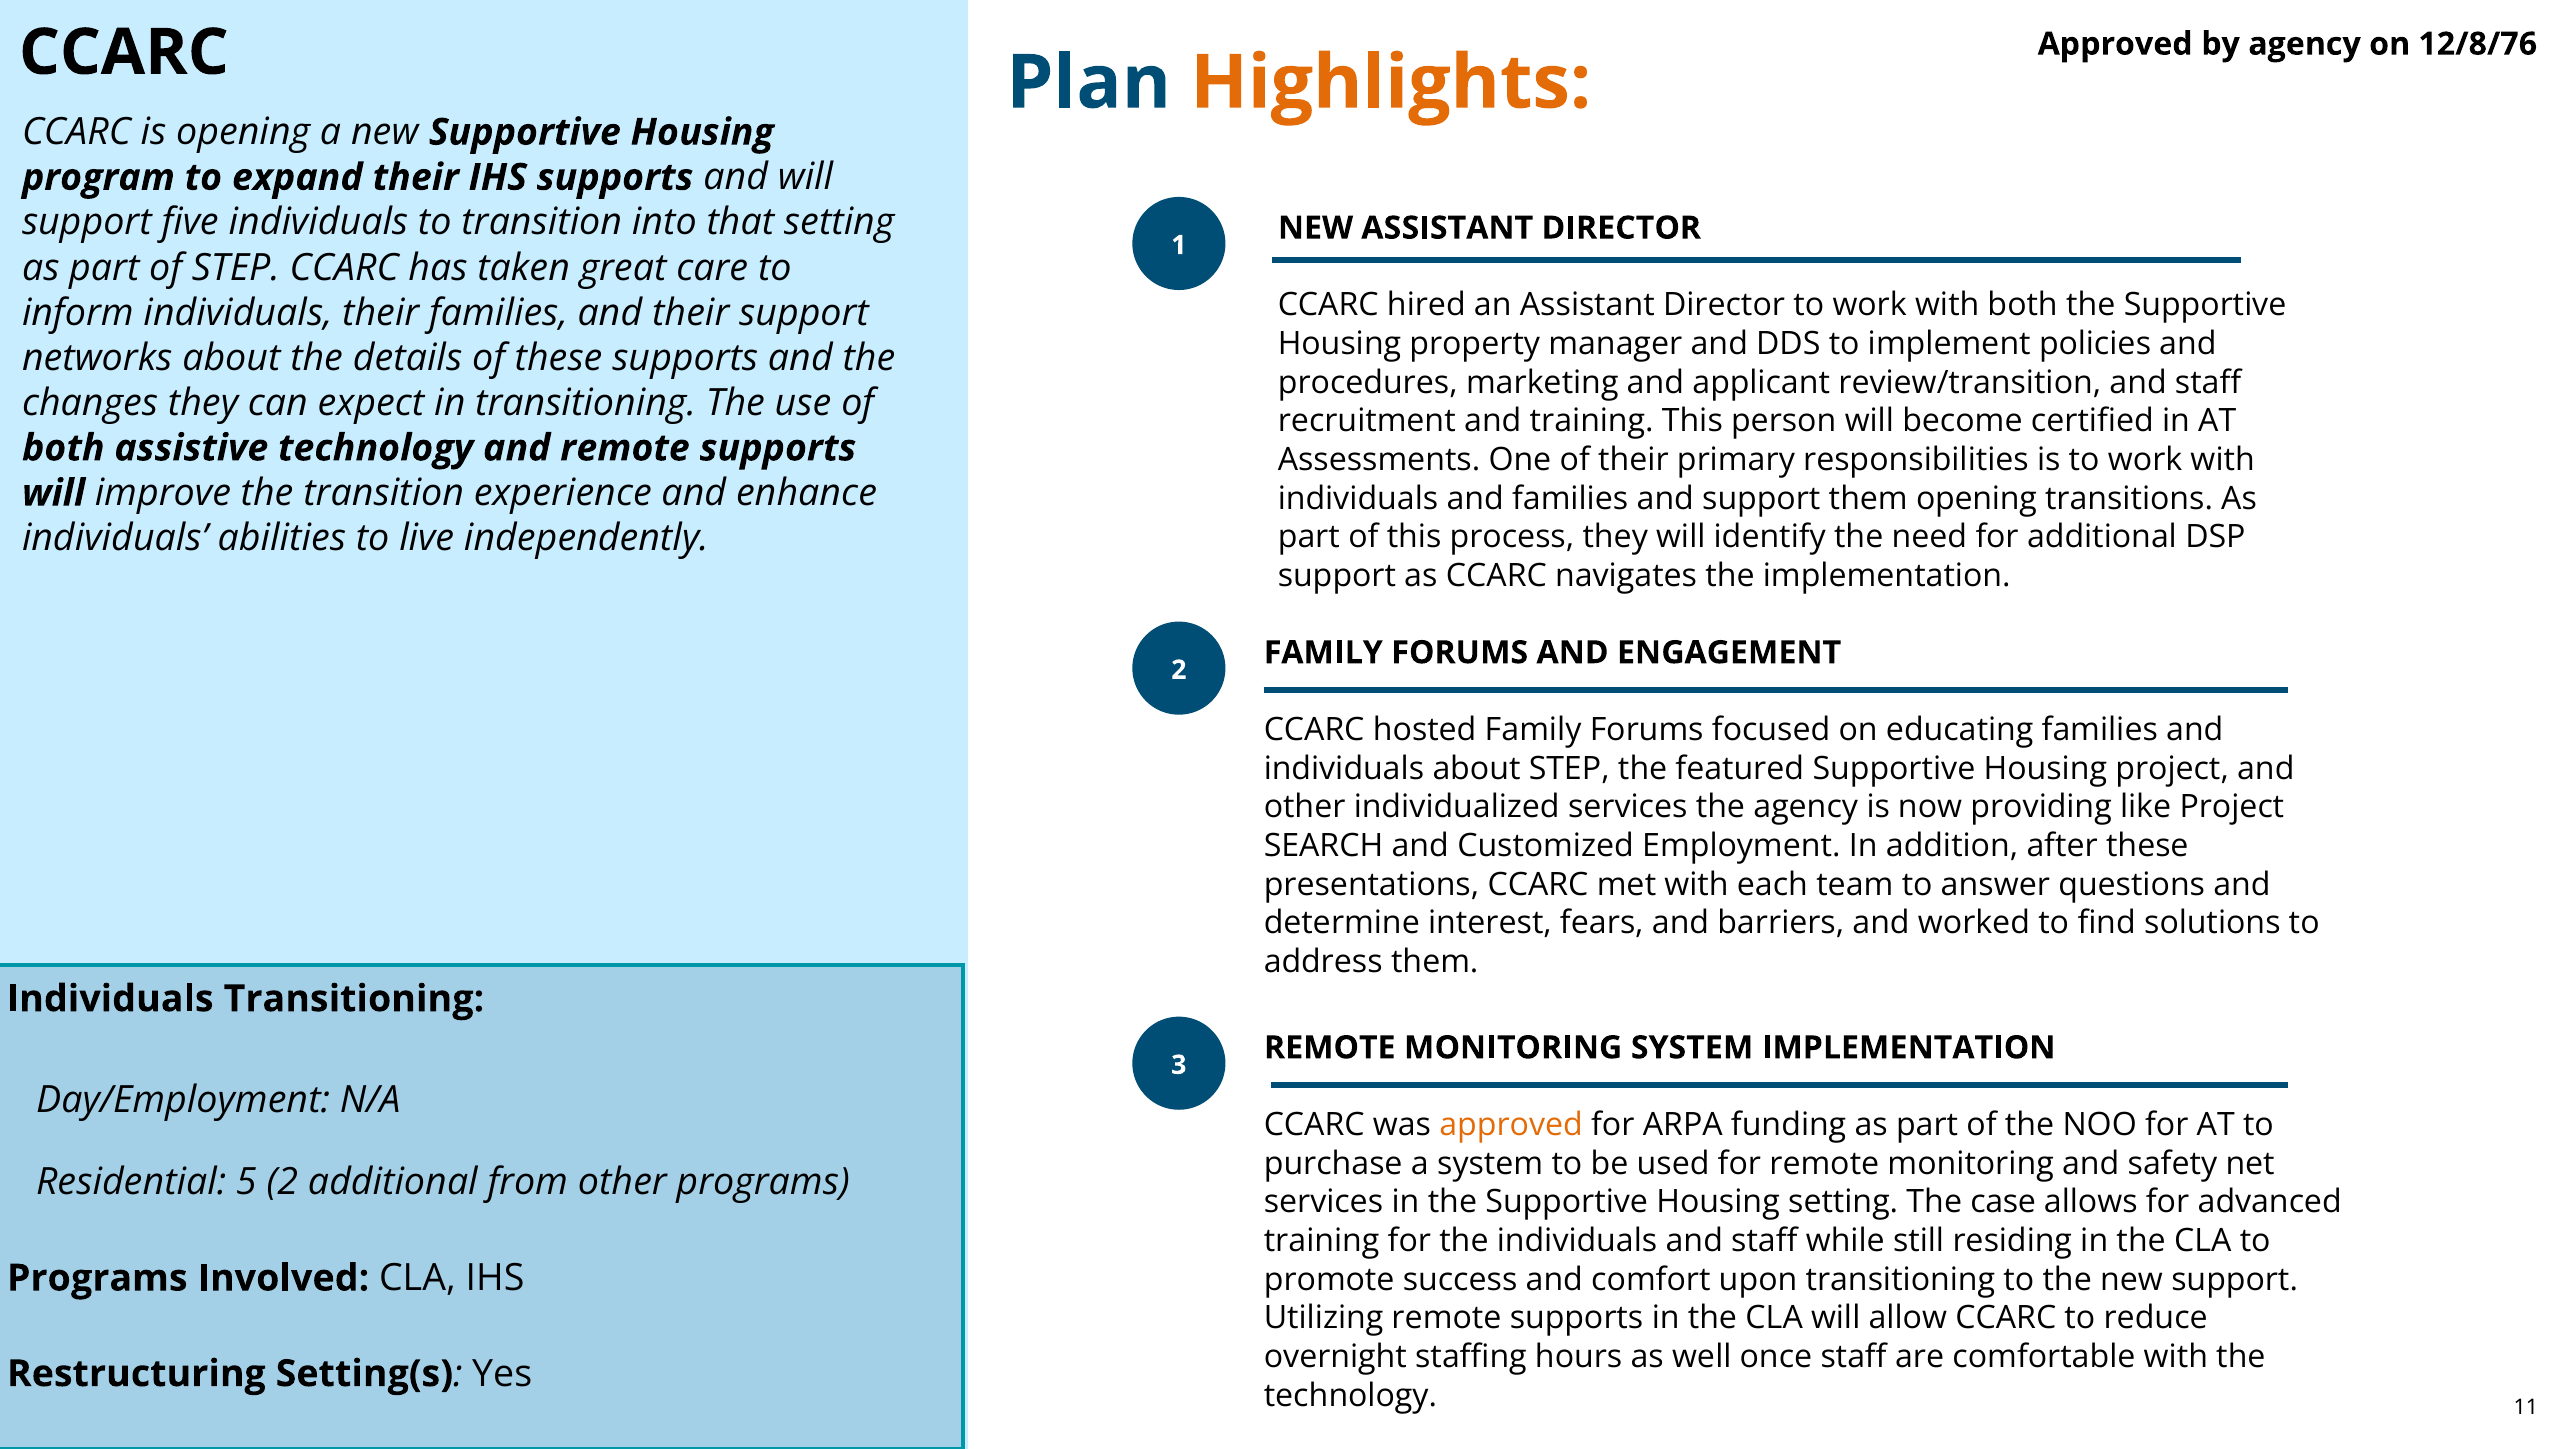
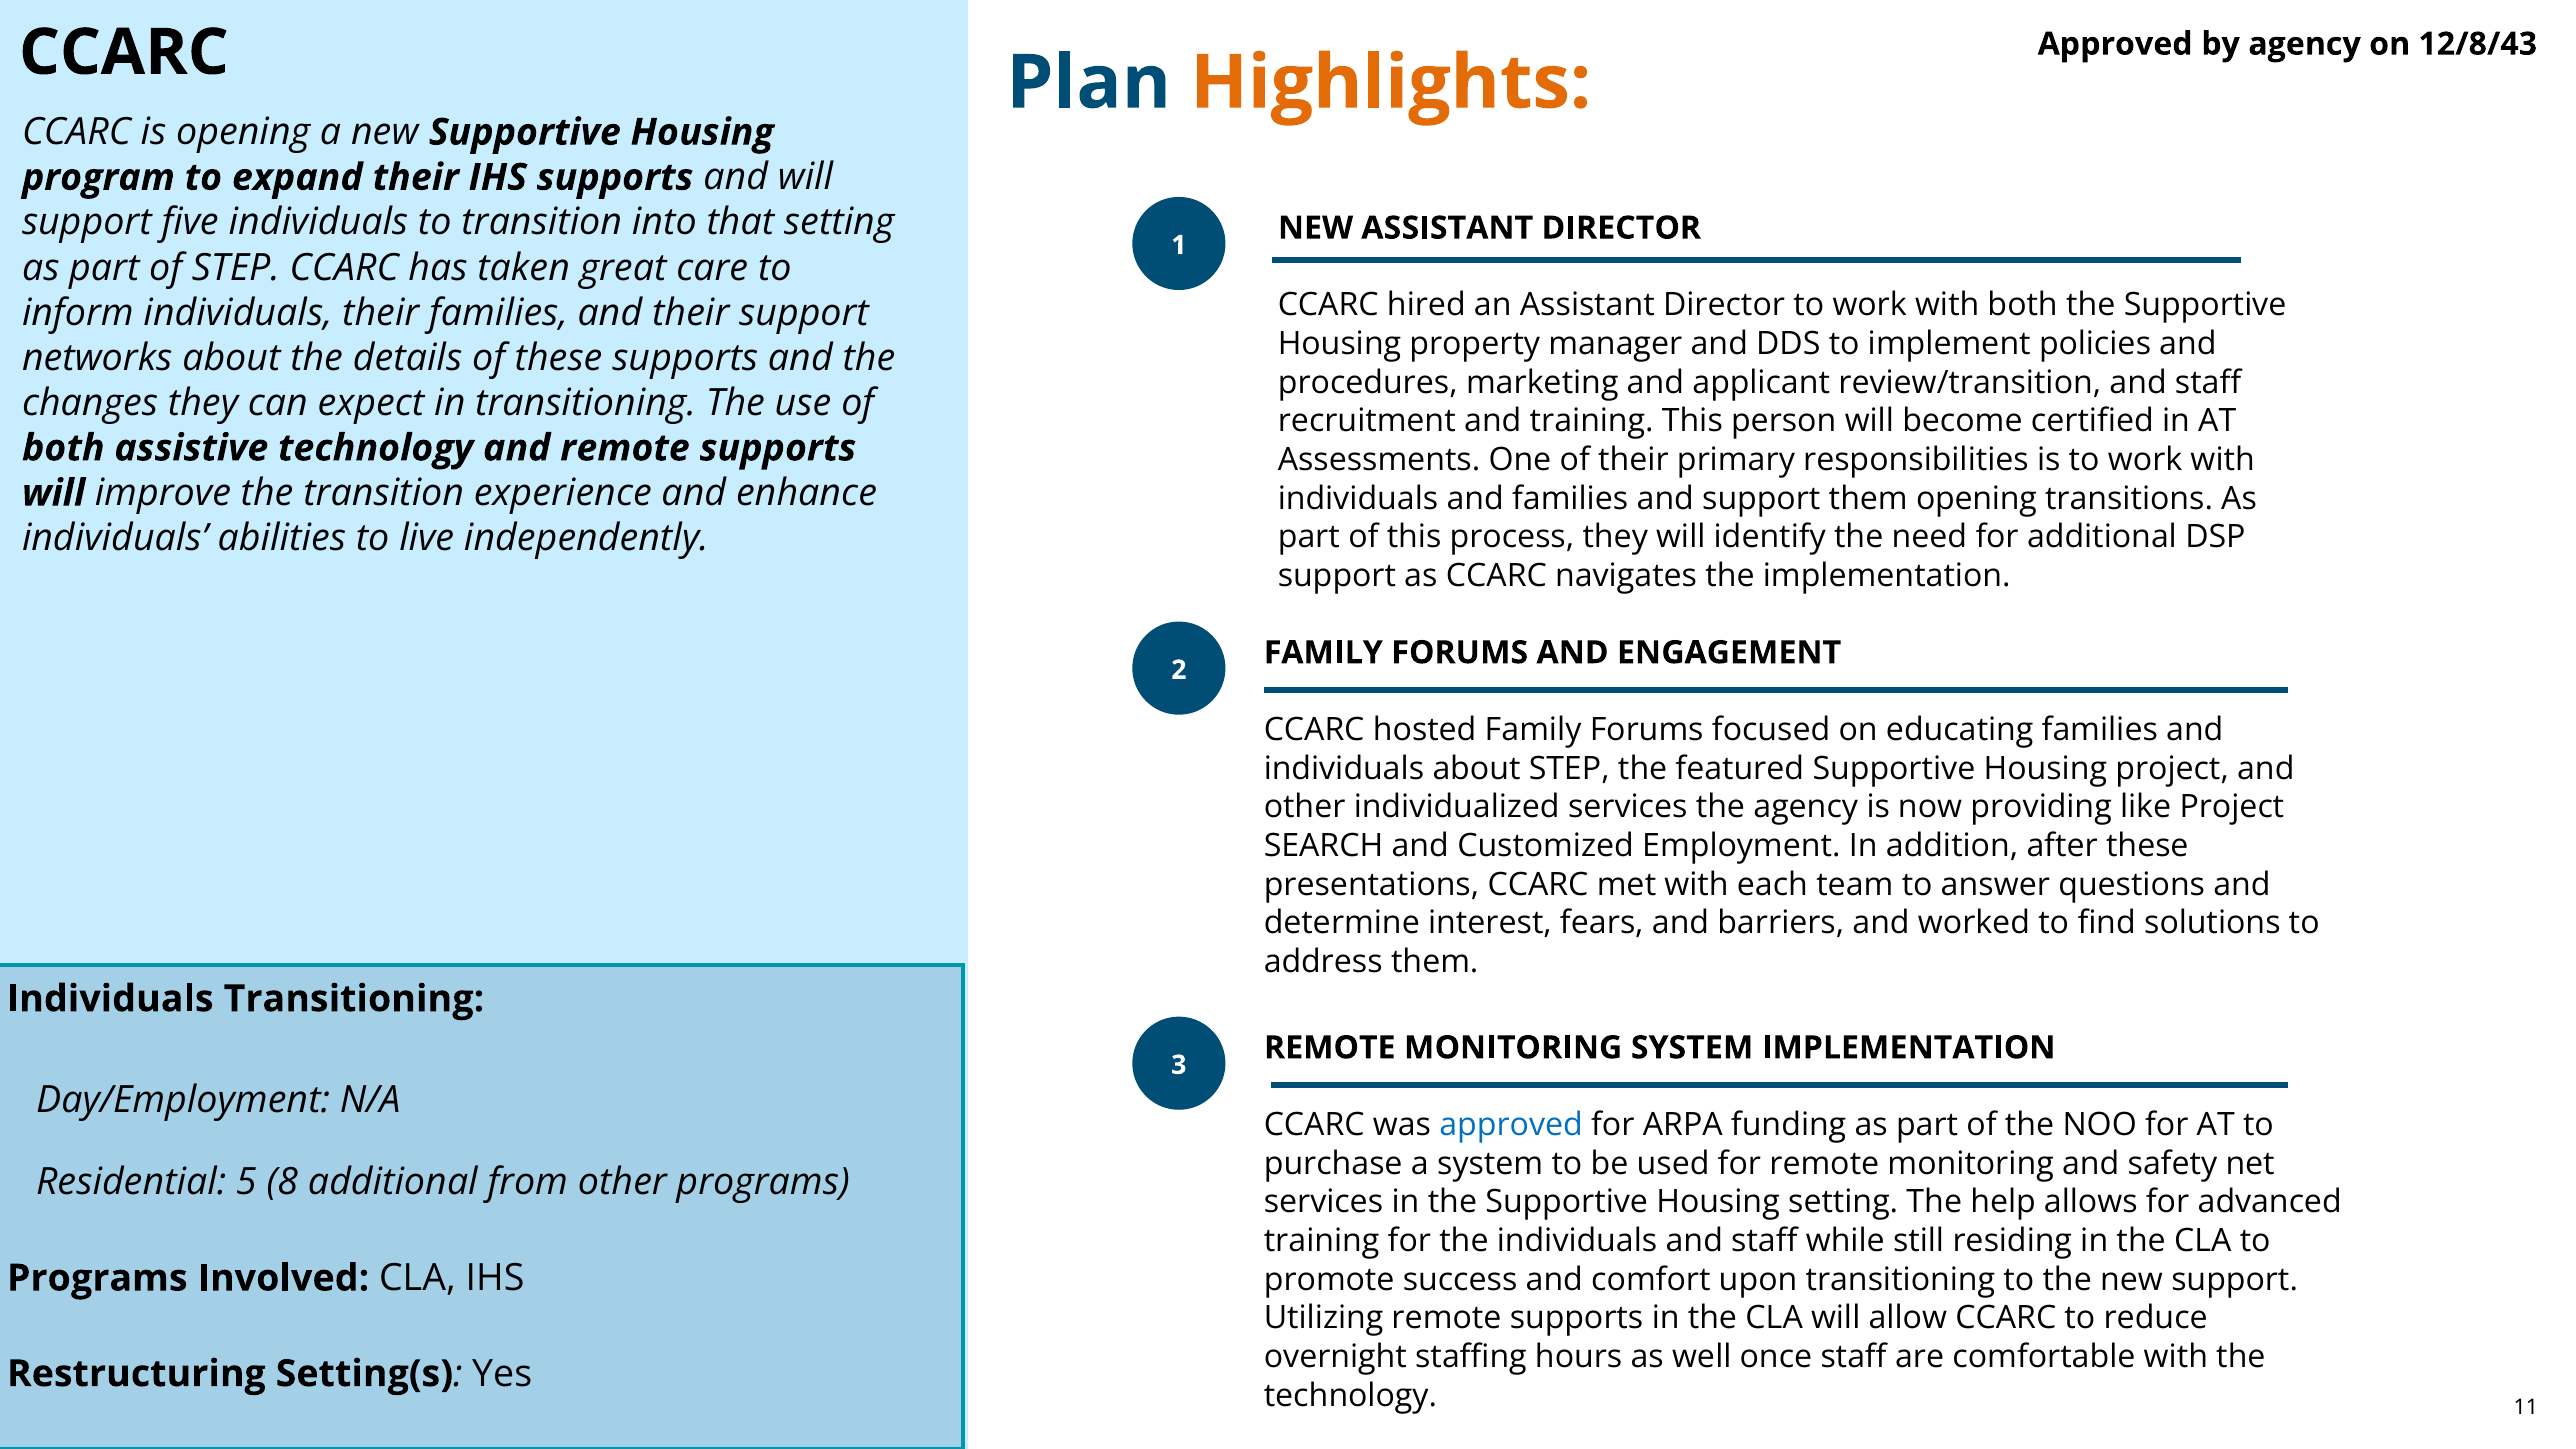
12/8/76: 12/8/76 -> 12/8/43
approved at (1511, 1125) colour: orange -> blue
5 2: 2 -> 8
case: case -> help
